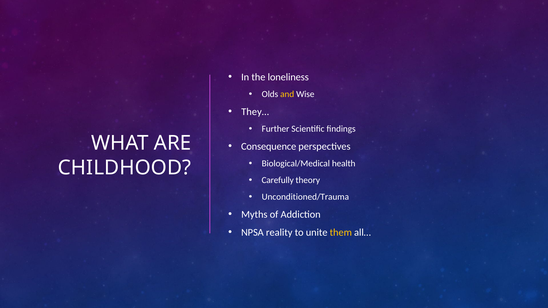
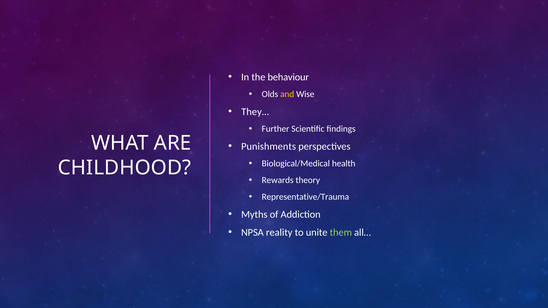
loneliness: loneliness -> behaviour
Consequence: Consequence -> Punishments
Carefully: Carefully -> Rewards
Unconditioned/Trauma: Unconditioned/Trauma -> Representative/Trauma
them colour: yellow -> light green
